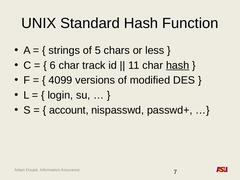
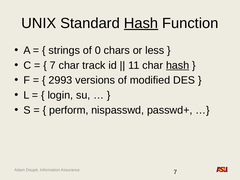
Hash at (141, 23) underline: none -> present
5: 5 -> 0
6 at (53, 65): 6 -> 7
4099: 4099 -> 2993
account: account -> perform
